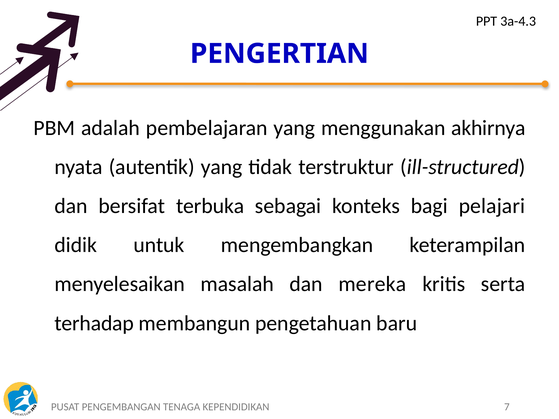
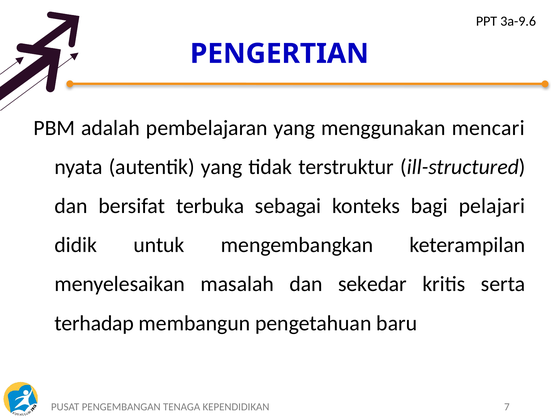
3a-4.3: 3a-4.3 -> 3a-9.6
akhirnya: akhirnya -> mencari
mereka: mereka -> sekedar
